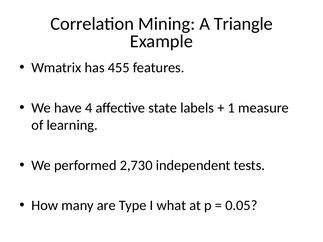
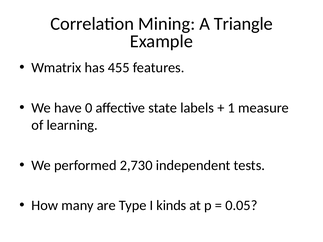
4: 4 -> 0
what: what -> kinds
